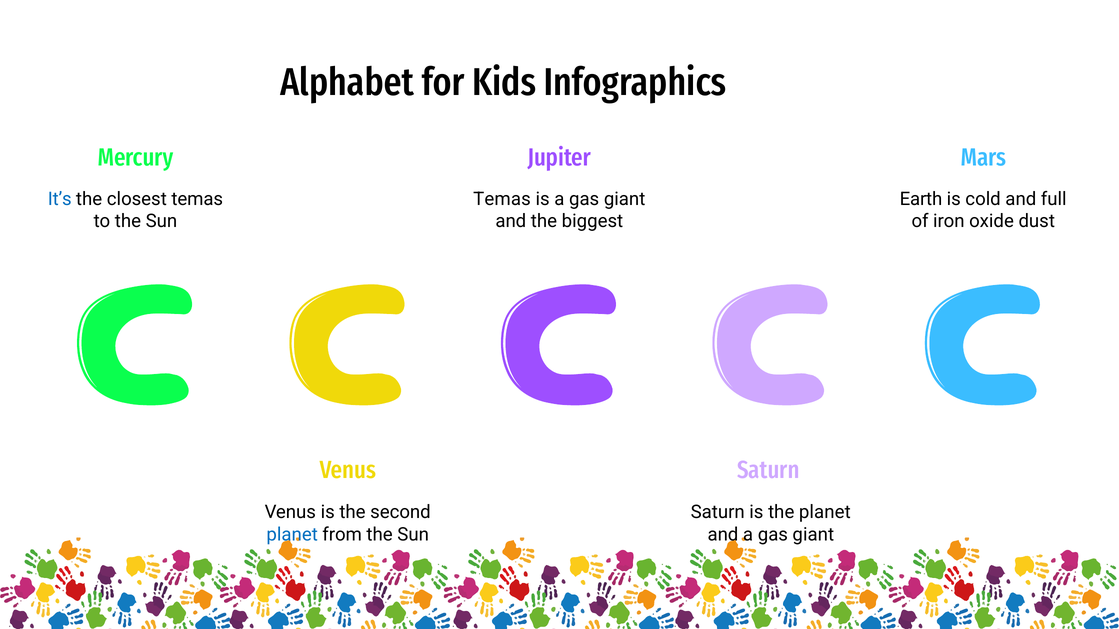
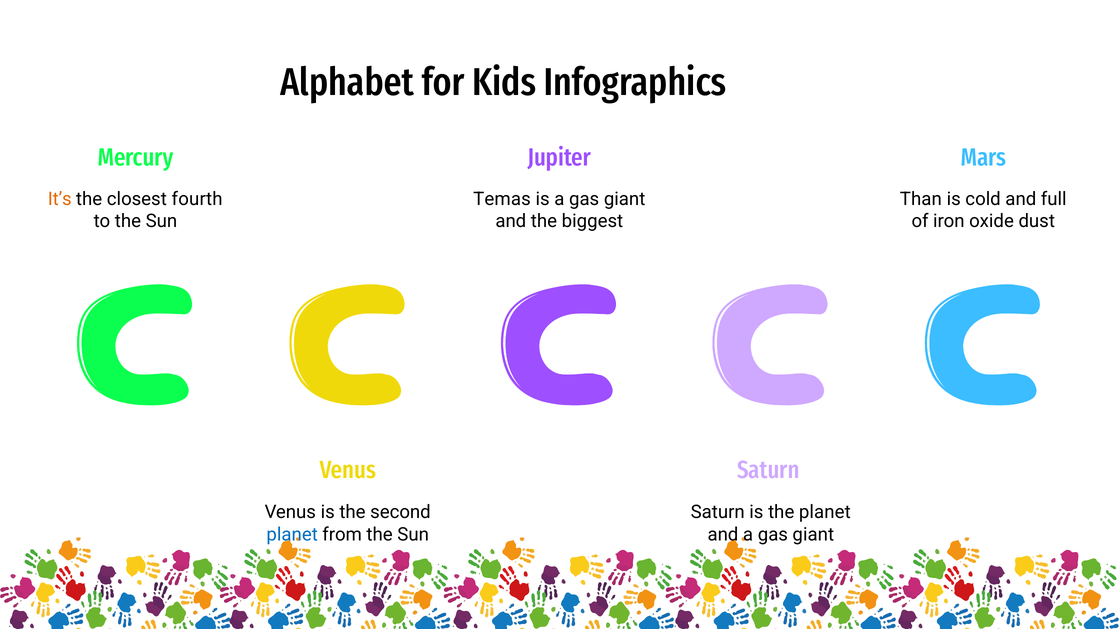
It’s colour: blue -> orange
closest temas: temas -> fourth
Earth: Earth -> Than
